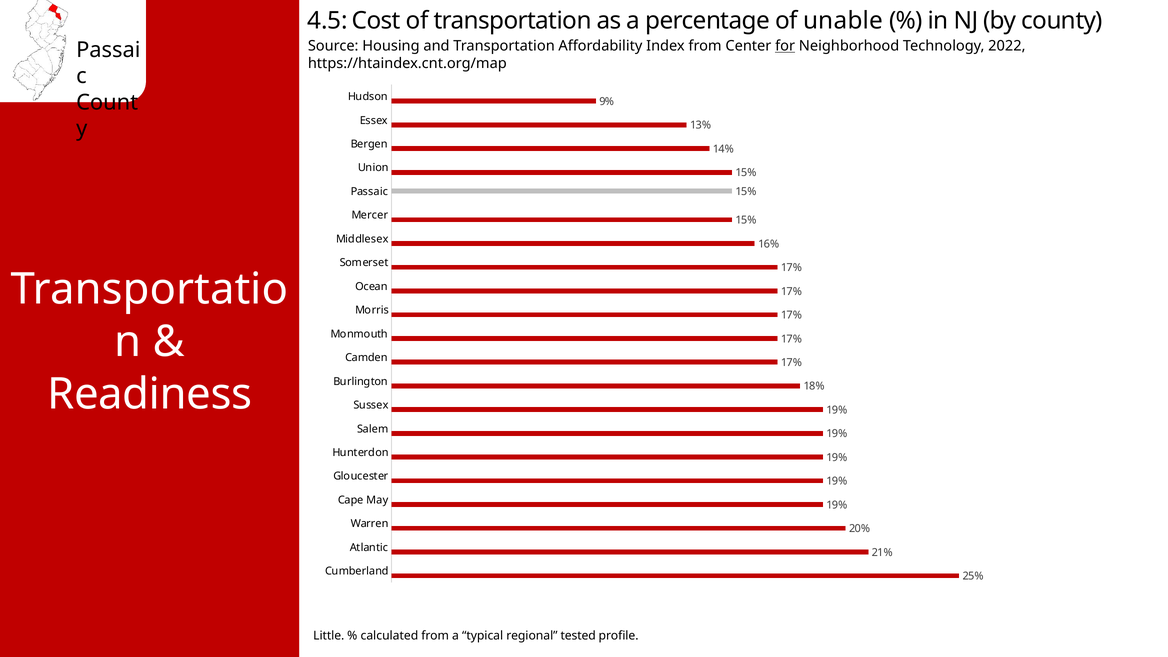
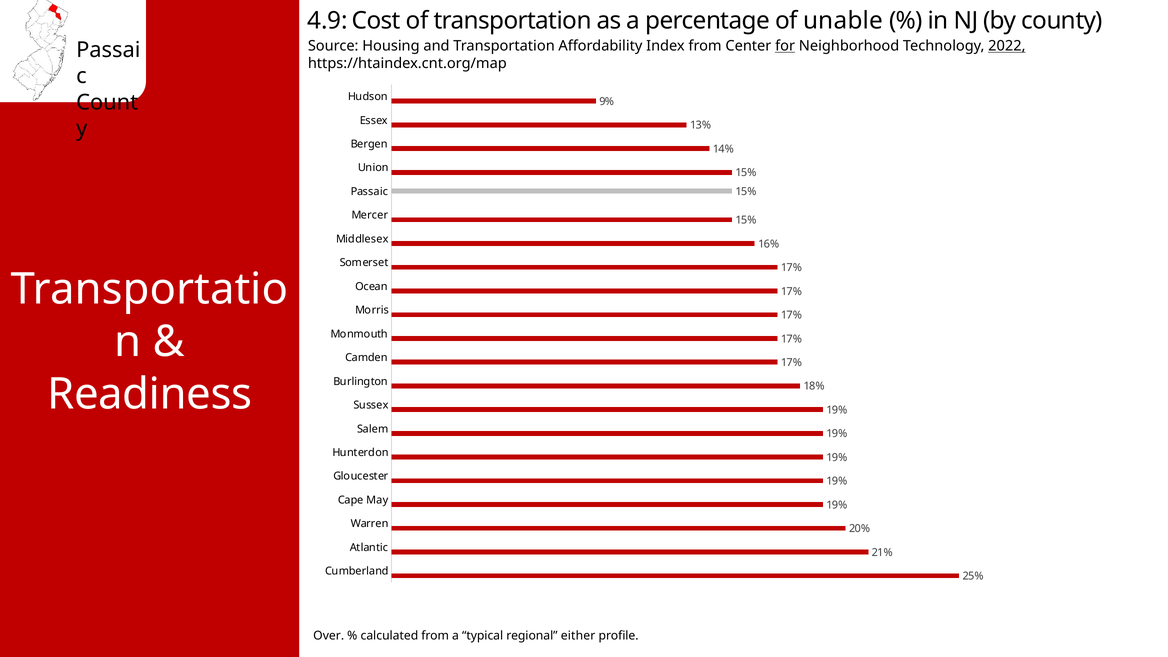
4.5: 4.5 -> 4.9
2022 underline: none -> present
Little: Little -> Over
tested: tested -> either
